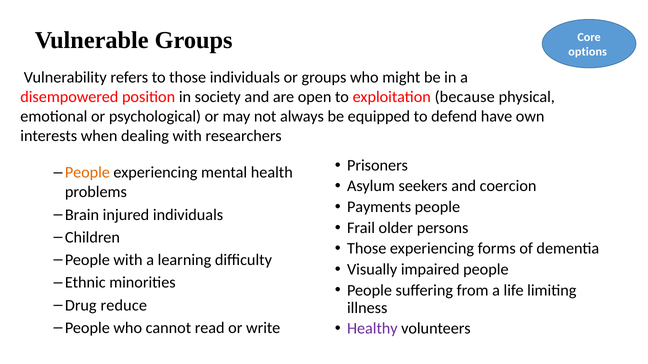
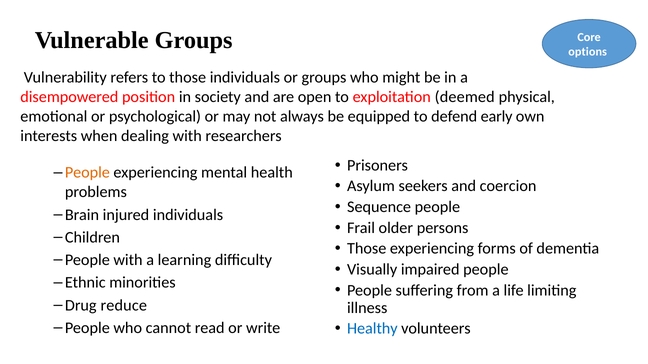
because: because -> deemed
have: have -> early
Payments: Payments -> Sequence
Healthy colour: purple -> blue
